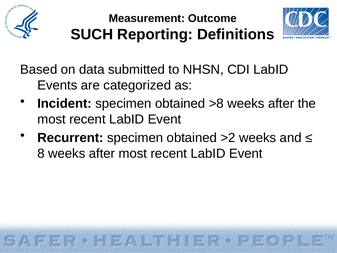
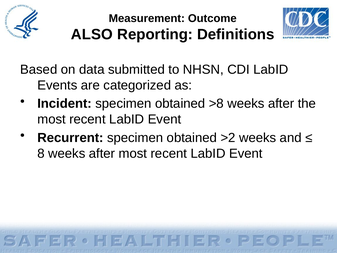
SUCH: SUCH -> ALSO
